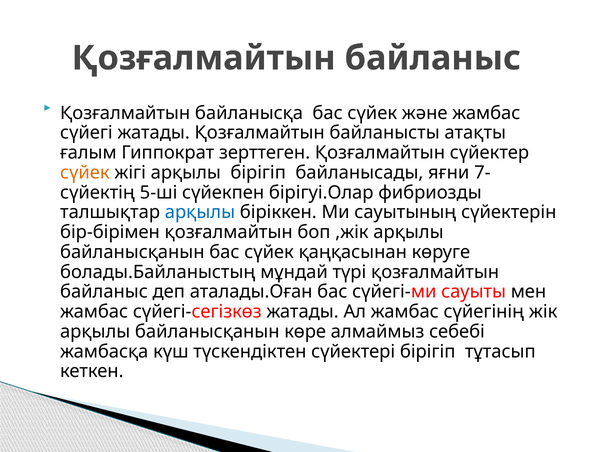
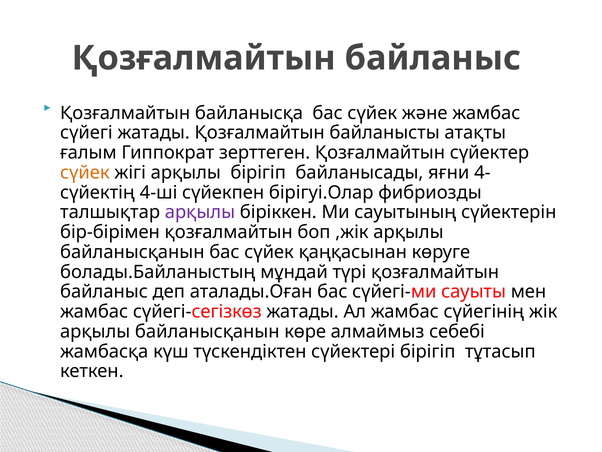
7-: 7- -> 4-
5-ші: 5-ші -> 4-ші
арқылы at (200, 212) colour: blue -> purple
